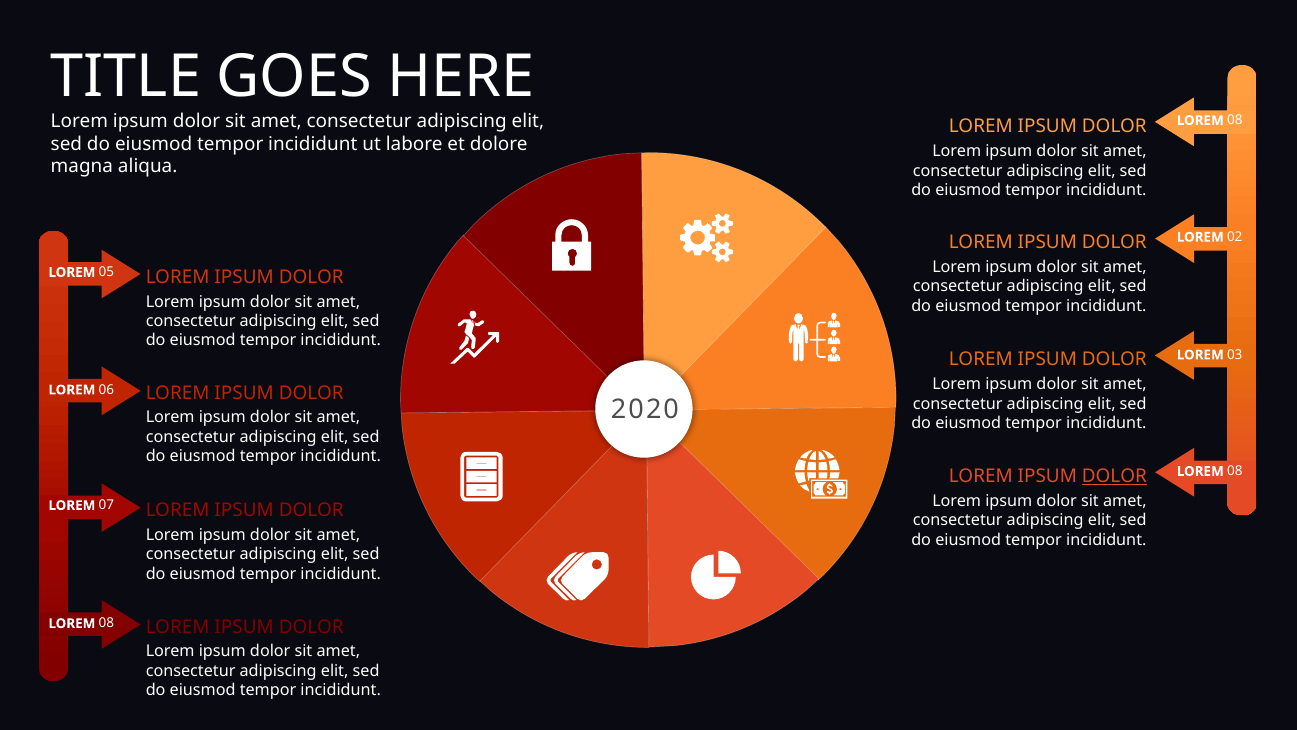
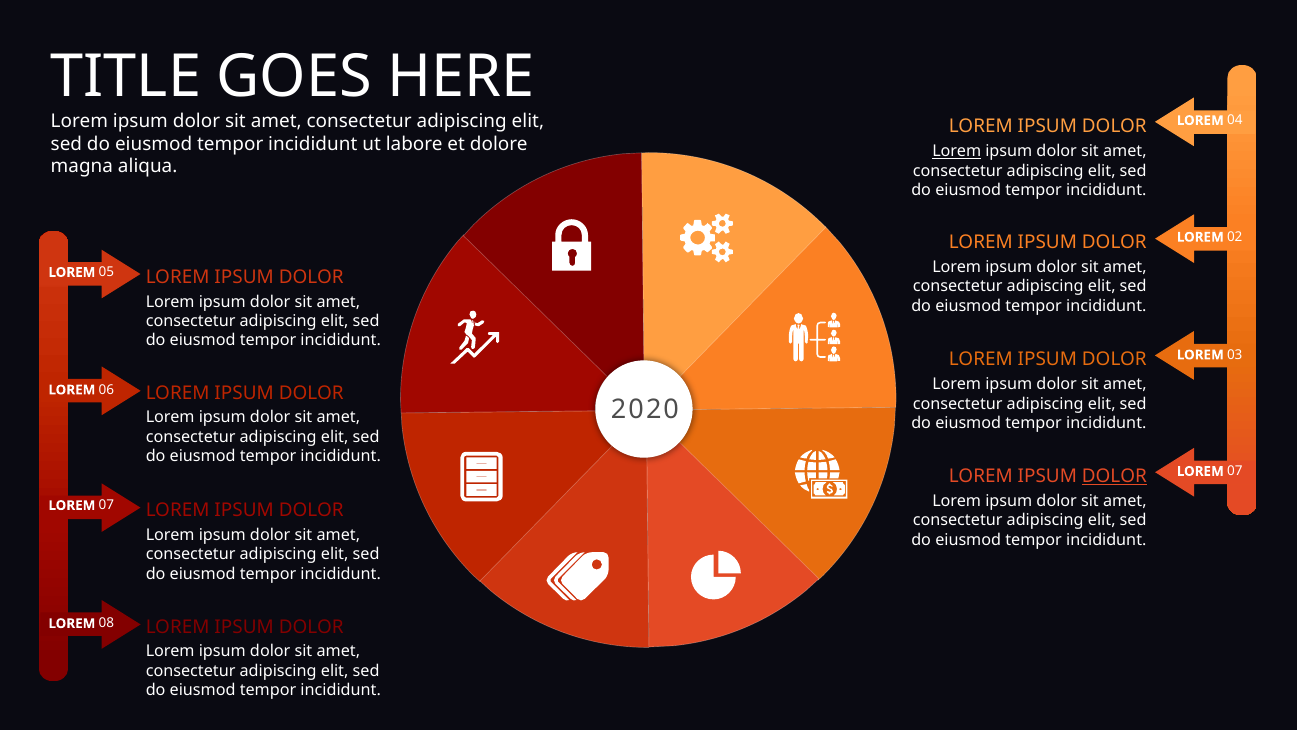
08 at (1235, 120): 08 -> 04
Lorem at (957, 151) underline: none -> present
08 at (1235, 471): 08 -> 07
